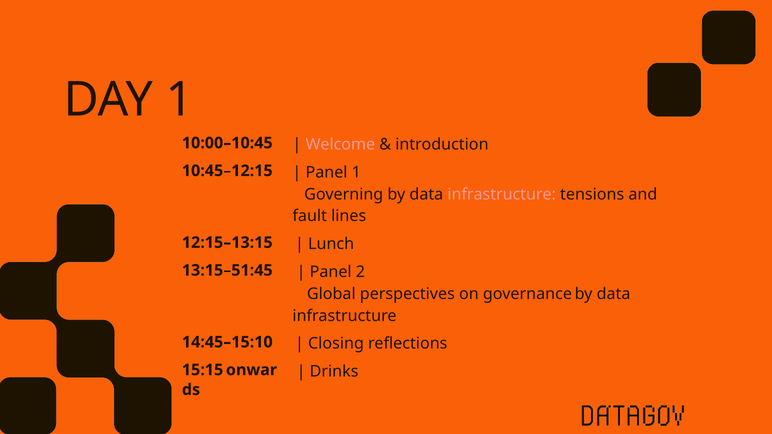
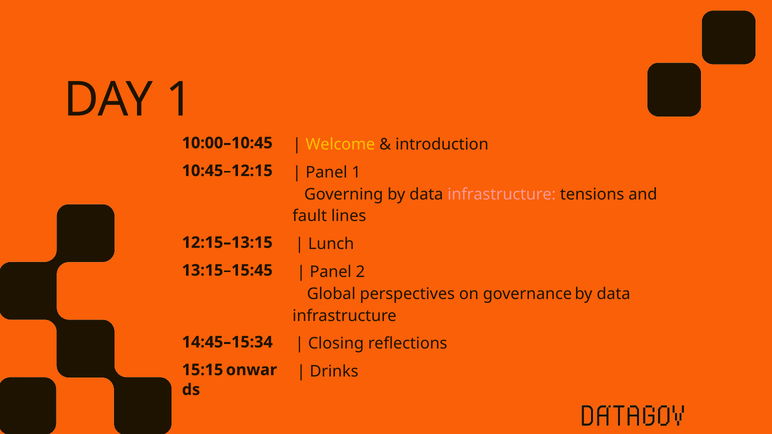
Welcome colour: pink -> yellow
13:15–51:45: 13:15–51:45 -> 13:15–15:45
14:45–15:10: 14:45–15:10 -> 14:45–15:34
